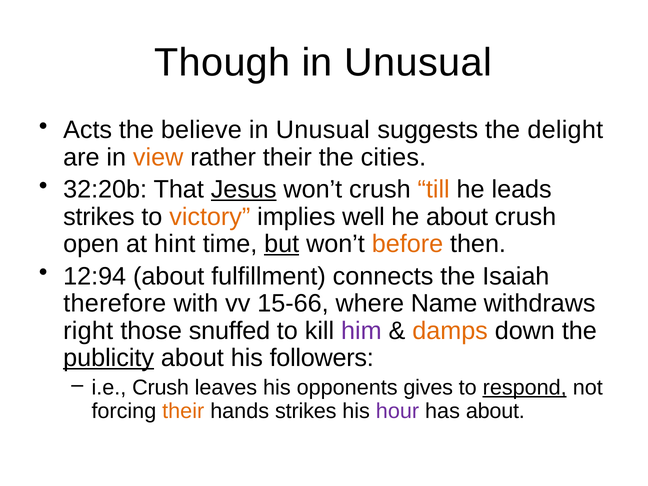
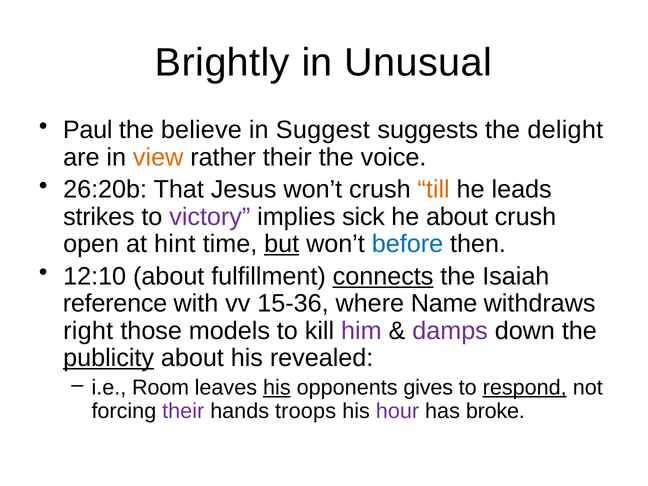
Though: Though -> Brightly
Acts: Acts -> Paul
Unusual at (323, 130): Unusual -> Suggest
cities: cities -> voice
32:20b: 32:20b -> 26:20b
Jesus underline: present -> none
victory colour: orange -> purple
well: well -> sick
before colour: orange -> blue
12:94: 12:94 -> 12:10
connects underline: none -> present
therefore: therefore -> reference
15-66: 15-66 -> 15-36
snuffed: snuffed -> models
damps colour: orange -> purple
followers: followers -> revealed
i.e Crush: Crush -> Room
his at (277, 388) underline: none -> present
their at (183, 411) colour: orange -> purple
hands strikes: strikes -> troops
has about: about -> broke
